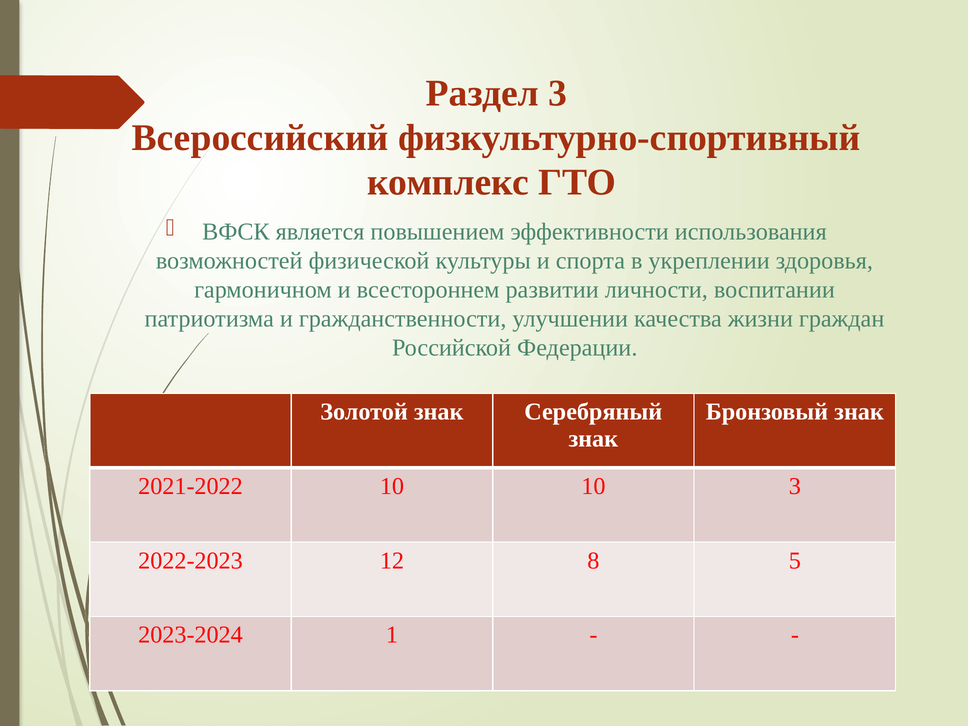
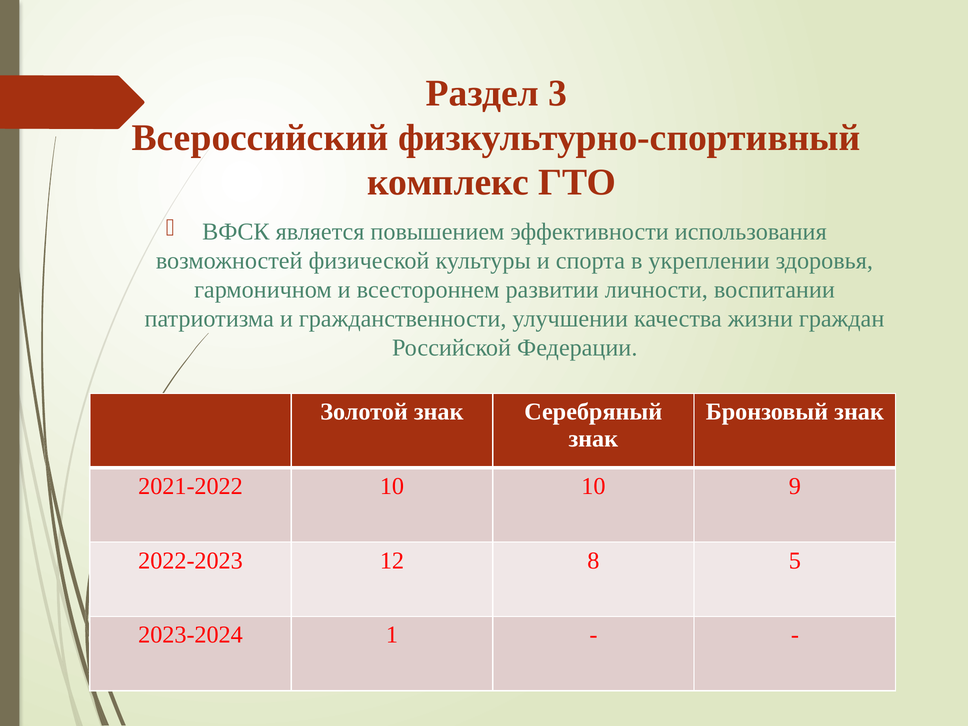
10 3: 3 -> 9
